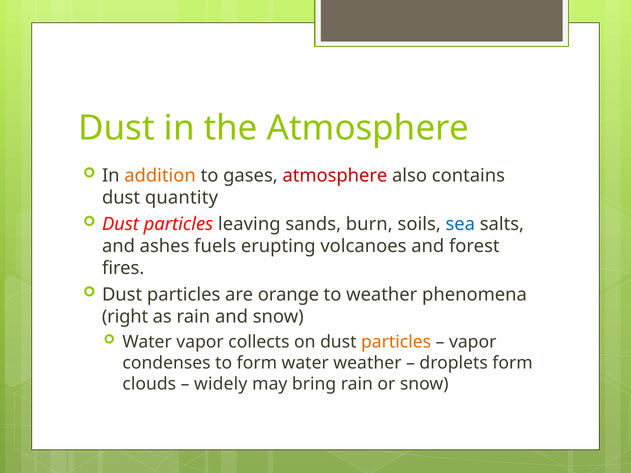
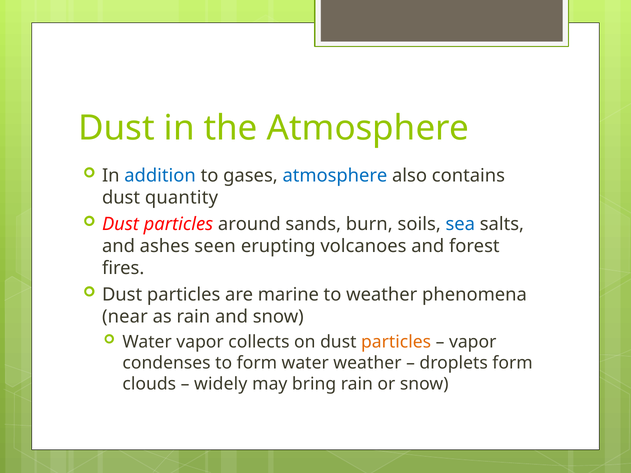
addition colour: orange -> blue
atmosphere at (335, 176) colour: red -> blue
leaving: leaving -> around
fuels: fuels -> seen
orange: orange -> marine
right: right -> near
